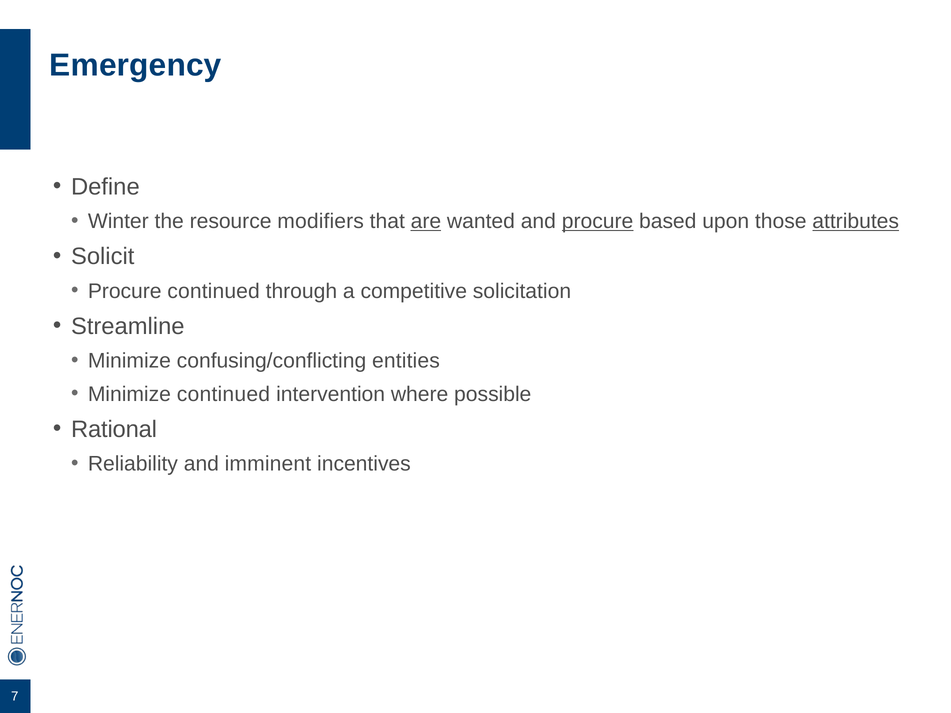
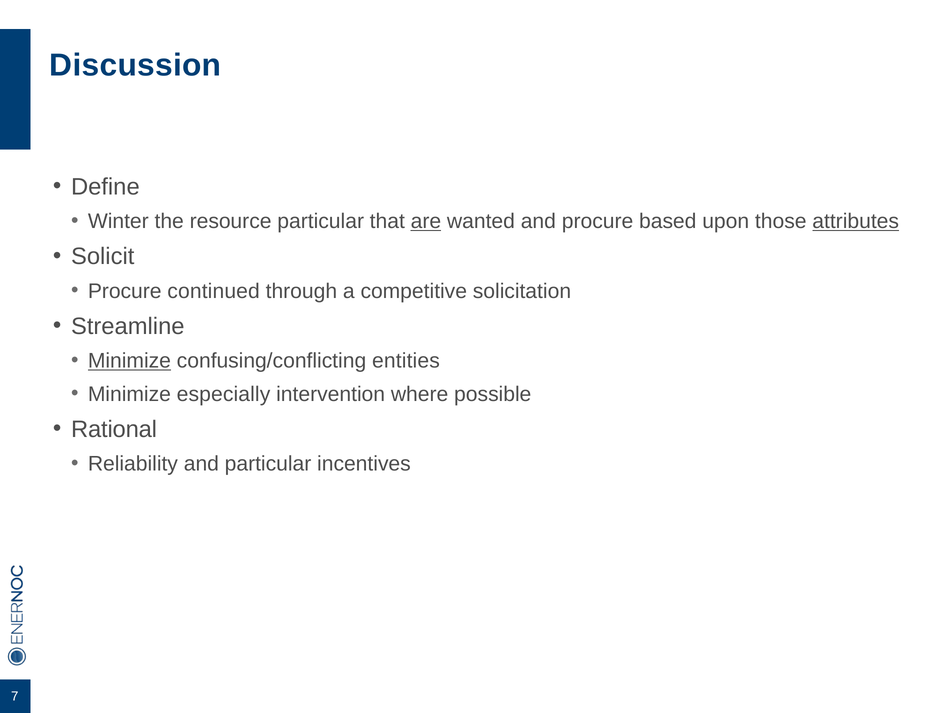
Emergency: Emergency -> Discussion
resource modifiers: modifiers -> particular
procure at (598, 221) underline: present -> none
Minimize at (129, 361) underline: none -> present
Minimize continued: continued -> especially
and imminent: imminent -> particular
